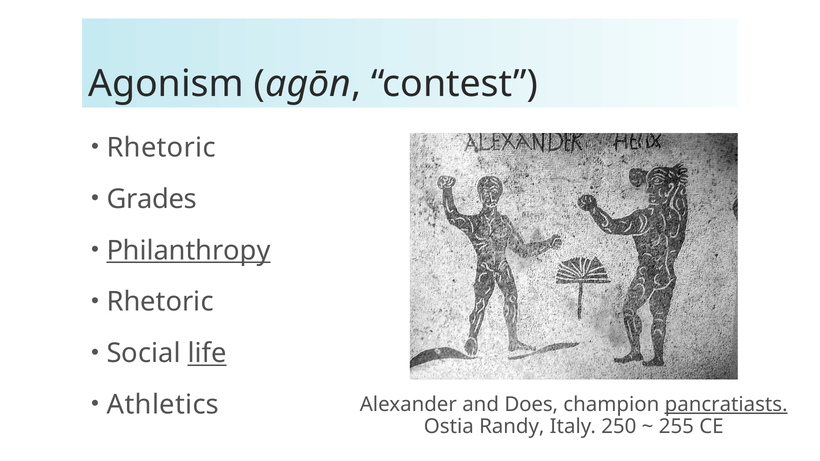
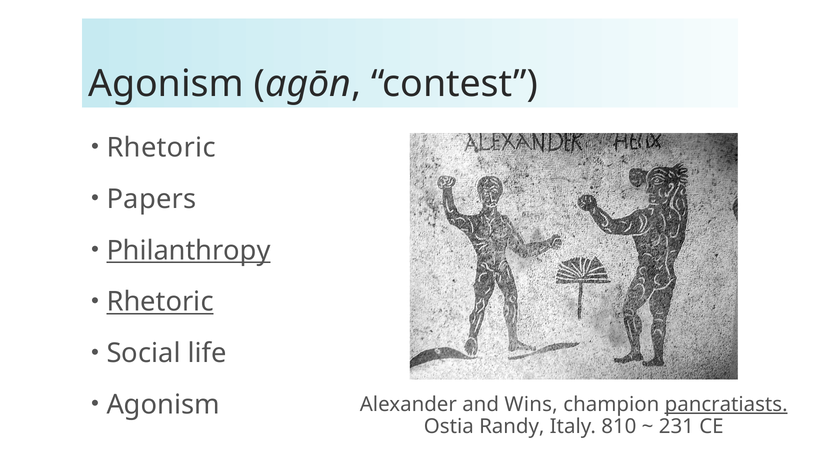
Grades: Grades -> Papers
Rhetoric at (160, 302) underline: none -> present
life underline: present -> none
Athletics at (163, 405): Athletics -> Agonism
Does: Does -> Wins
250: 250 -> 810
255: 255 -> 231
